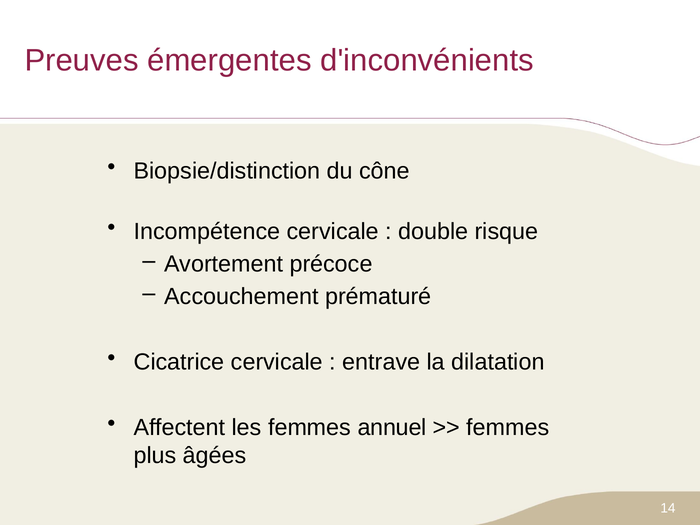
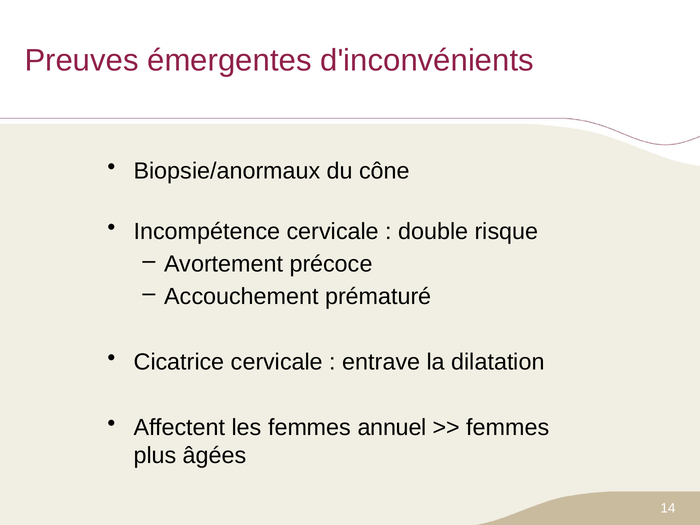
Biopsie/distinction: Biopsie/distinction -> Biopsie/anormaux
